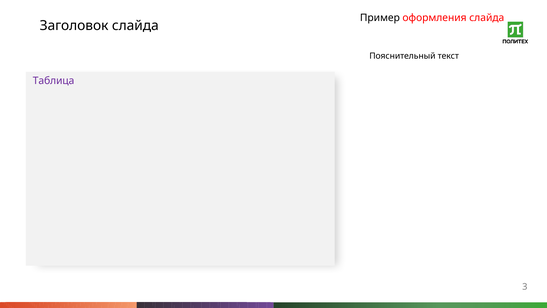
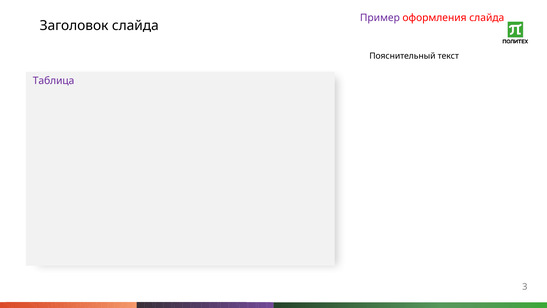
Пример colour: black -> purple
